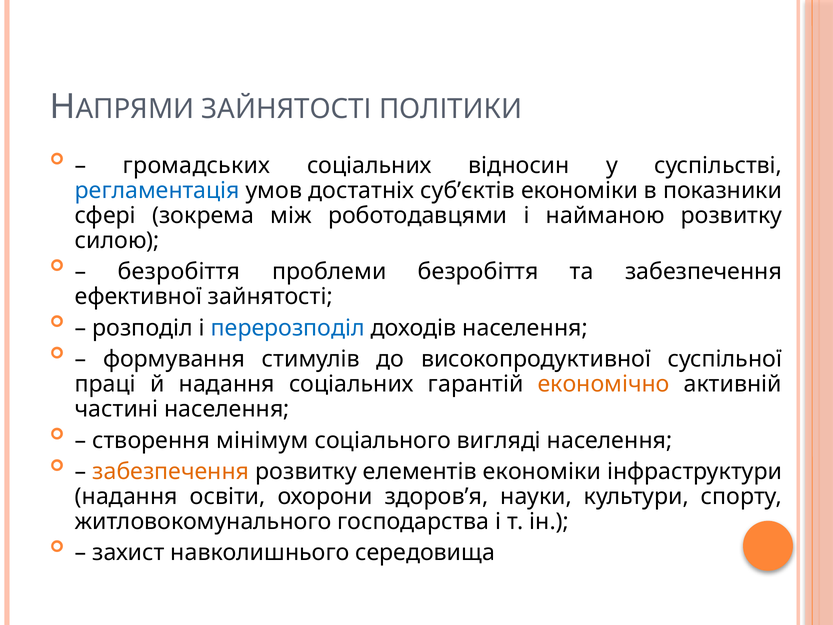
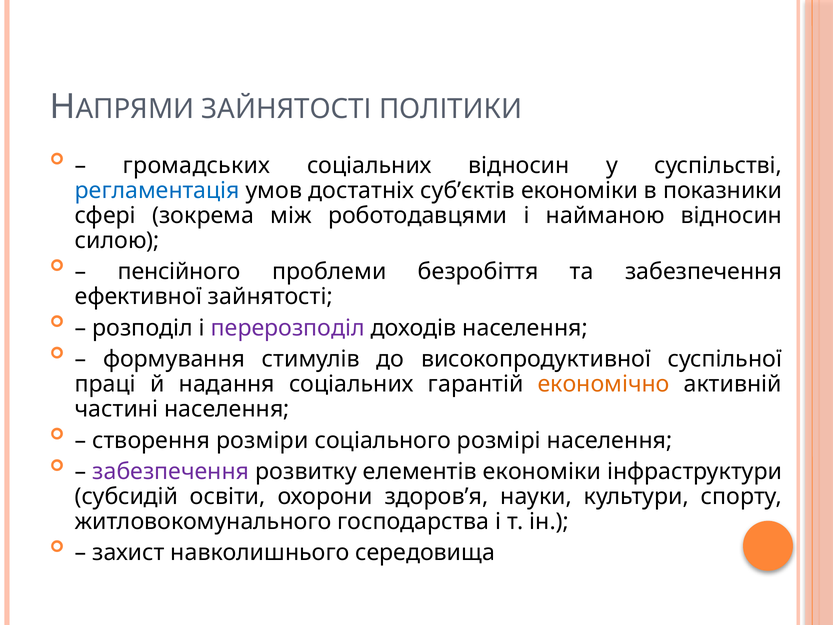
найманою розвитку: розвитку -> відносин
безробіття at (179, 272): безробіття -> пенсійного
перерозподіл colour: blue -> purple
мінімум: мінімум -> розміри
вигляді: вигляді -> розмірі
забезпечення at (171, 471) colour: orange -> purple
надання at (126, 496): надання -> субсидій
